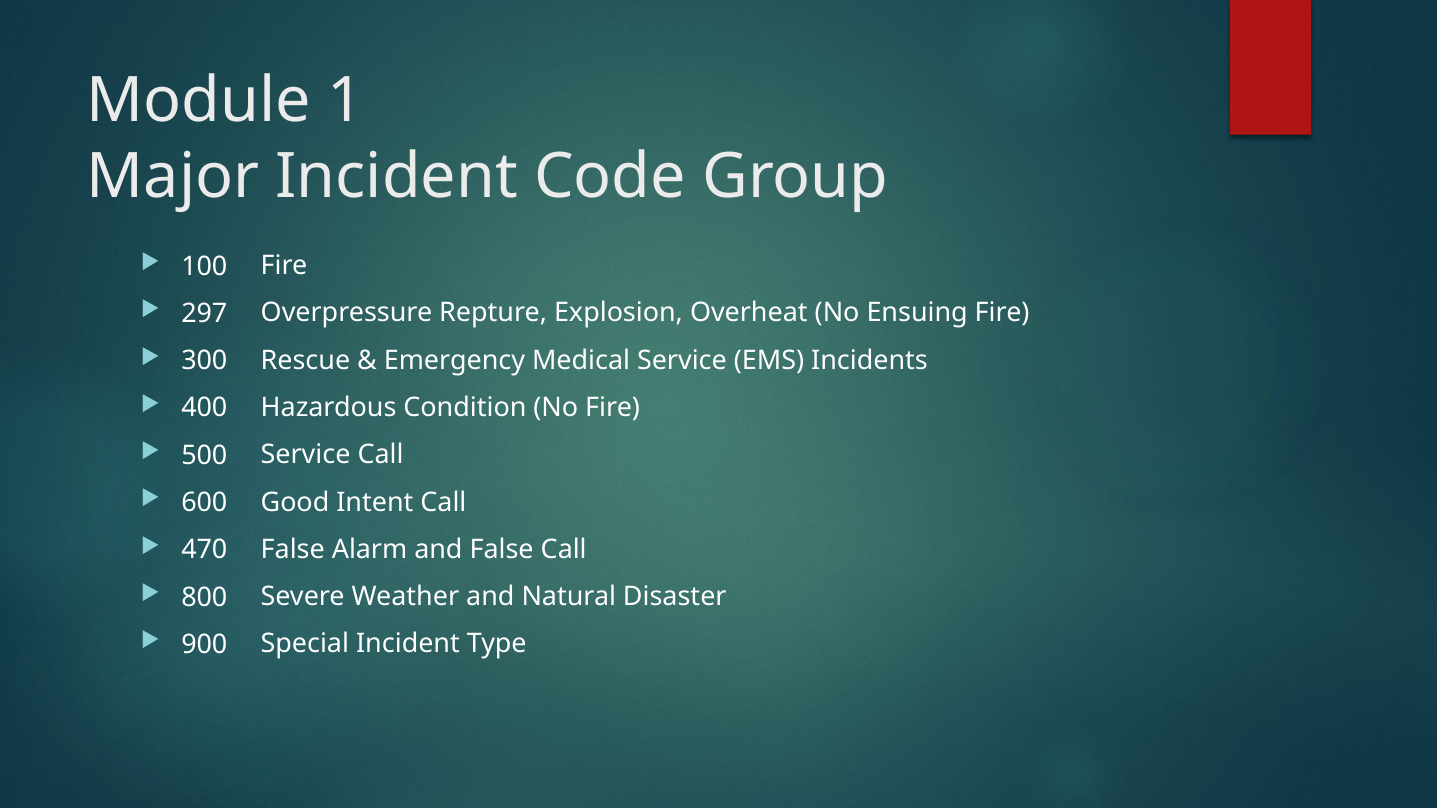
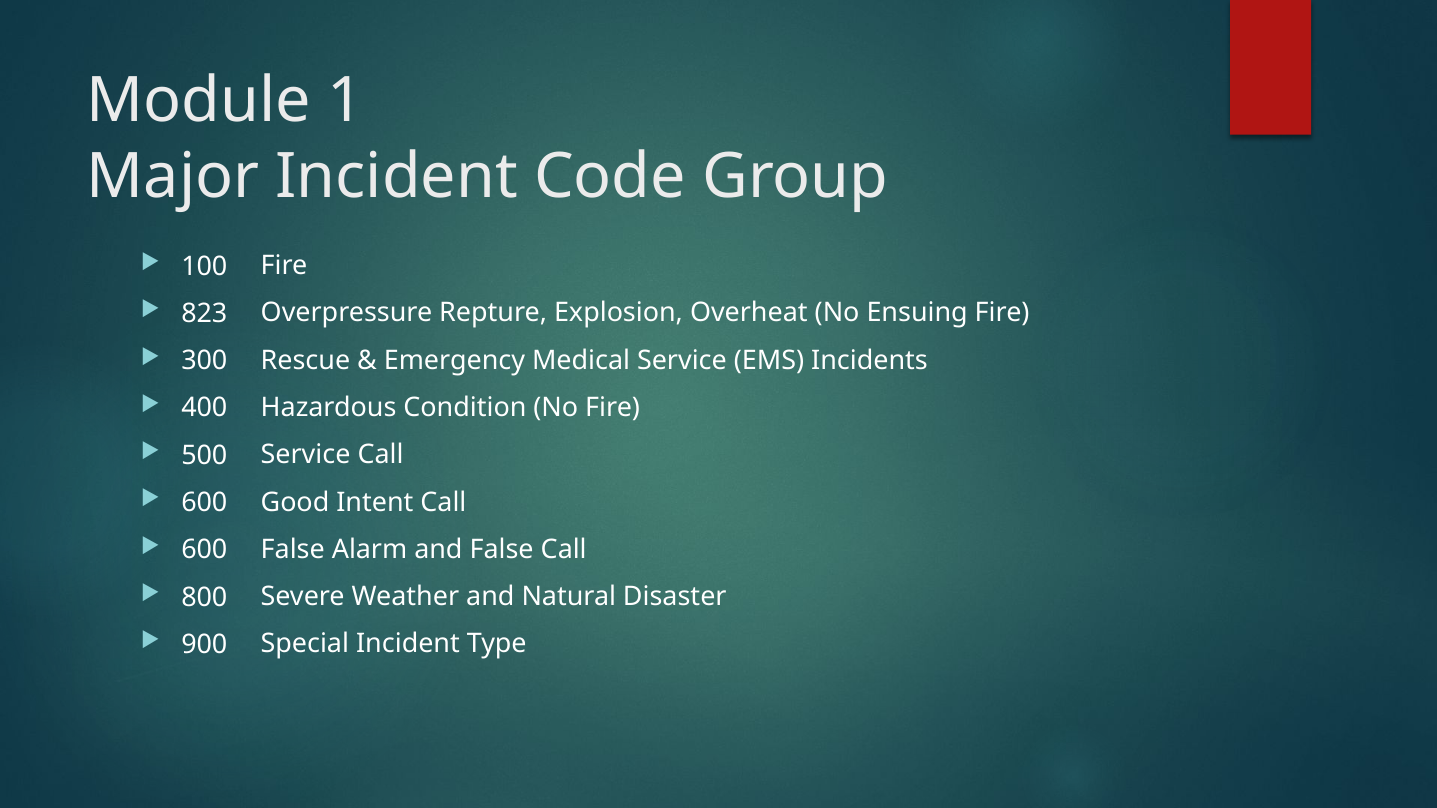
297: 297 -> 823
470 at (204, 550): 470 -> 600
